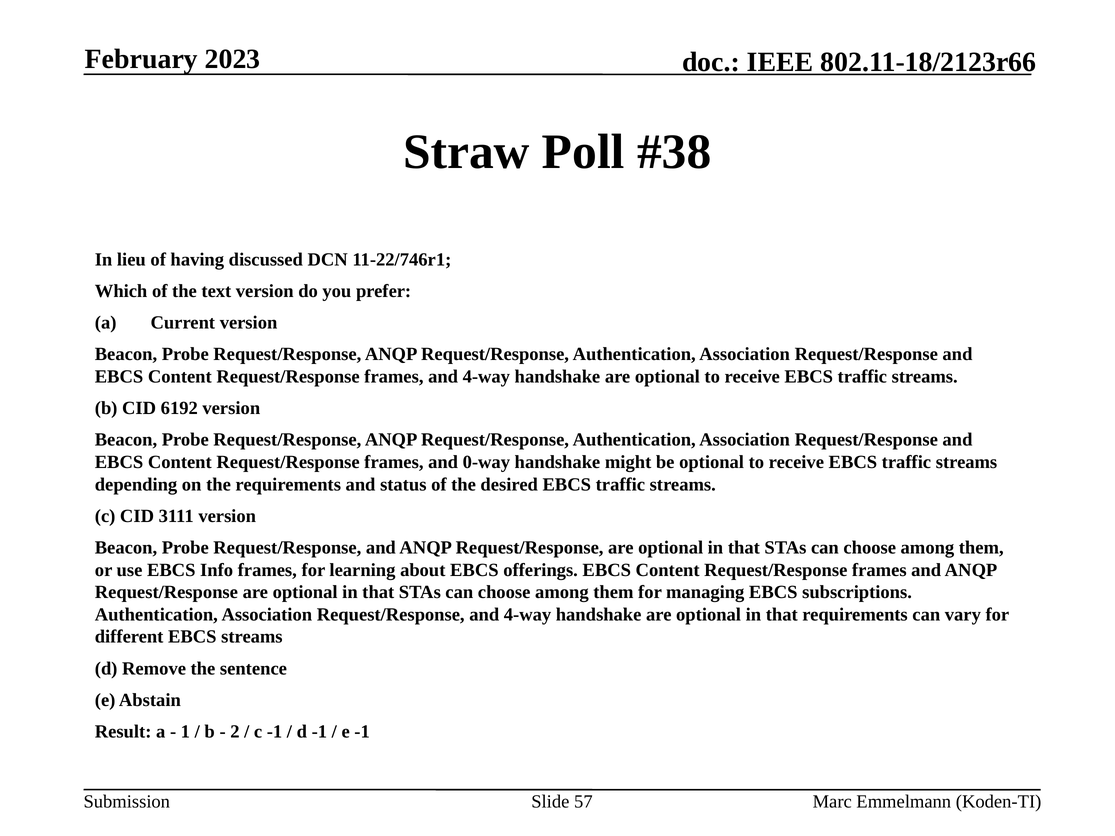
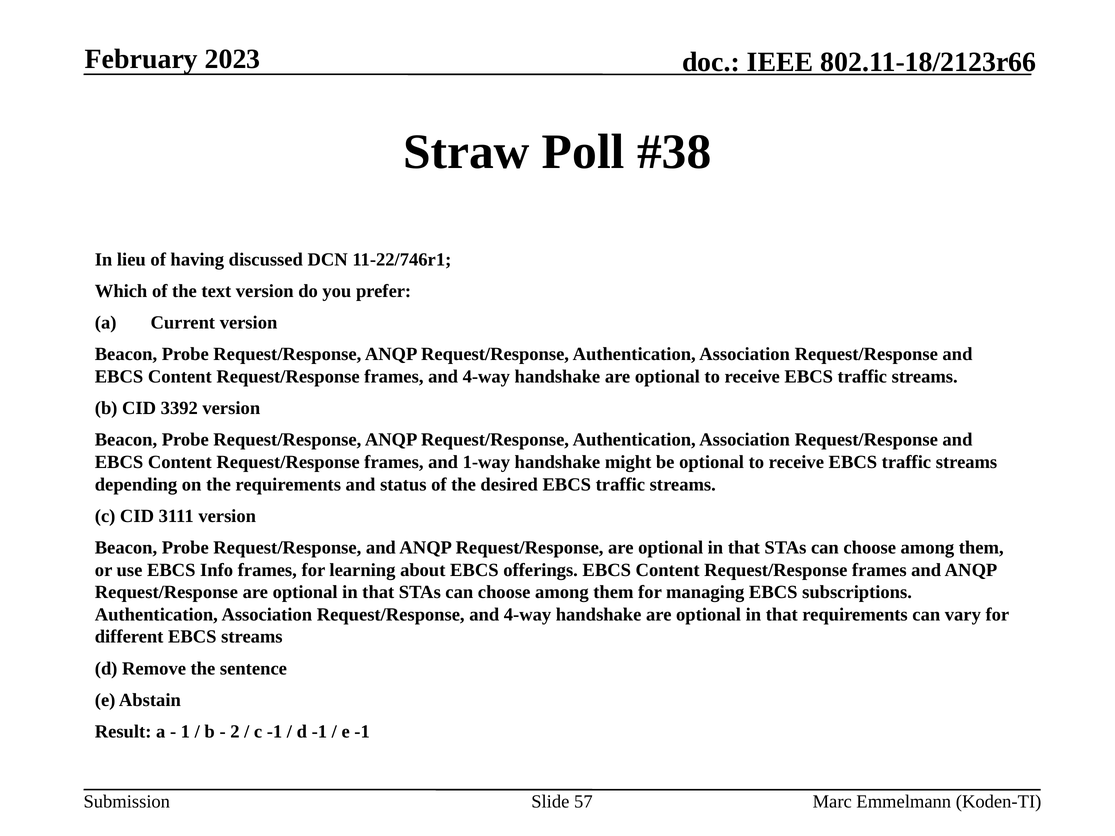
6192: 6192 -> 3392
0-way: 0-way -> 1-way
